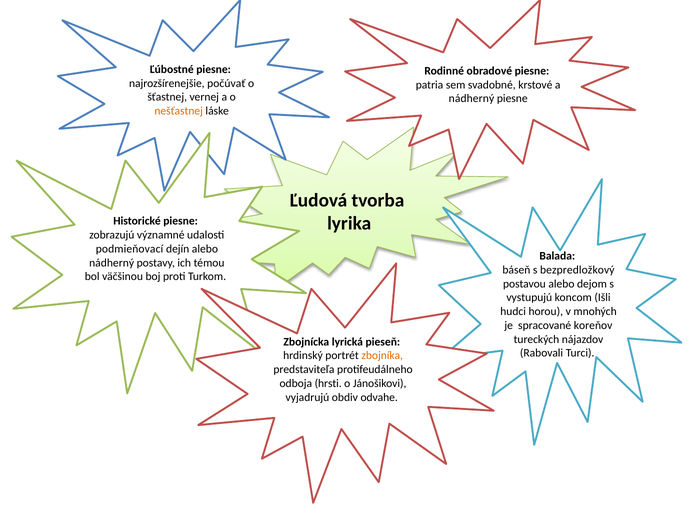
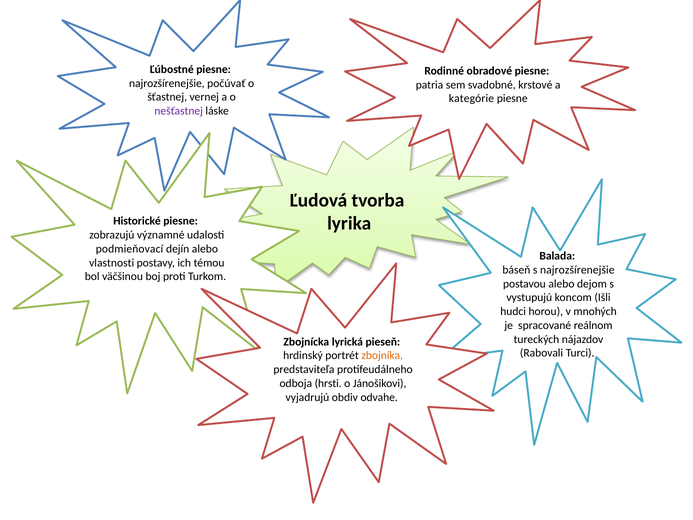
nádherný at (471, 99): nádherný -> kategórie
nešťastnej colour: orange -> purple
nádherný at (112, 263): nádherný -> vlastnosti
s bezpredložkový: bezpredložkový -> najrozšírenejšie
koreňov: koreňov -> reálnom
